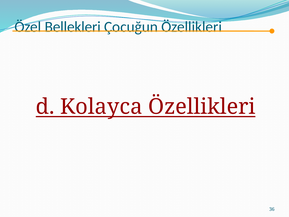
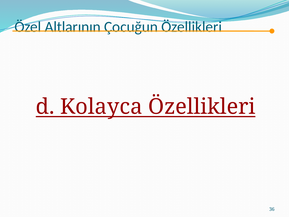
Bellekleri: Bellekleri -> Altlarının
